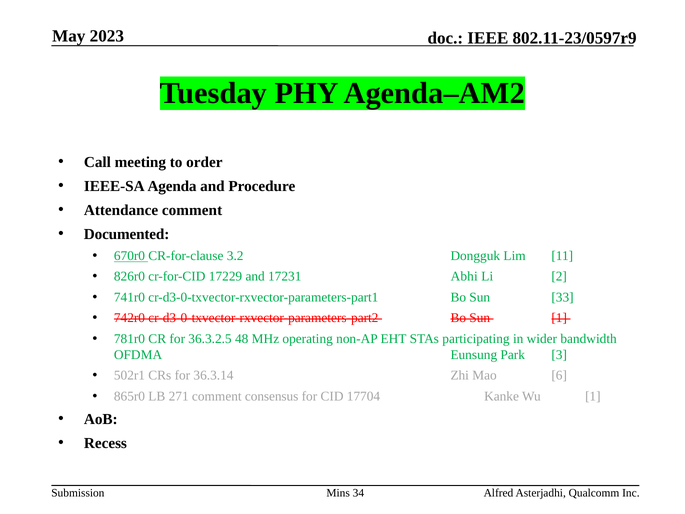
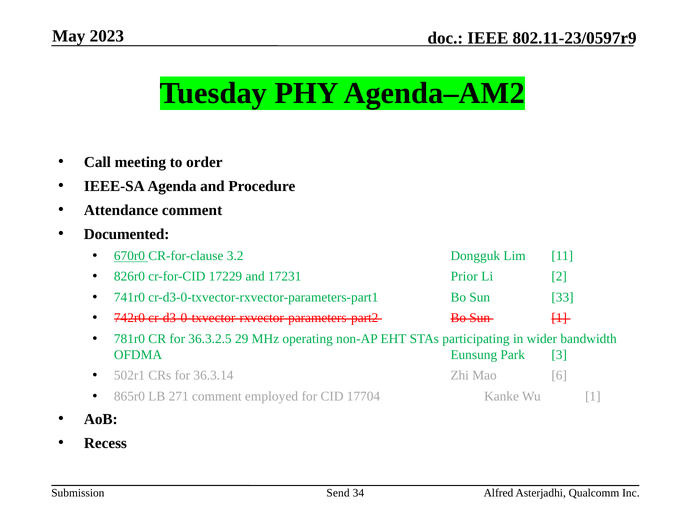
Abhi: Abhi -> Prior
48: 48 -> 29
consensus: consensus -> employed
Mins: Mins -> Send
